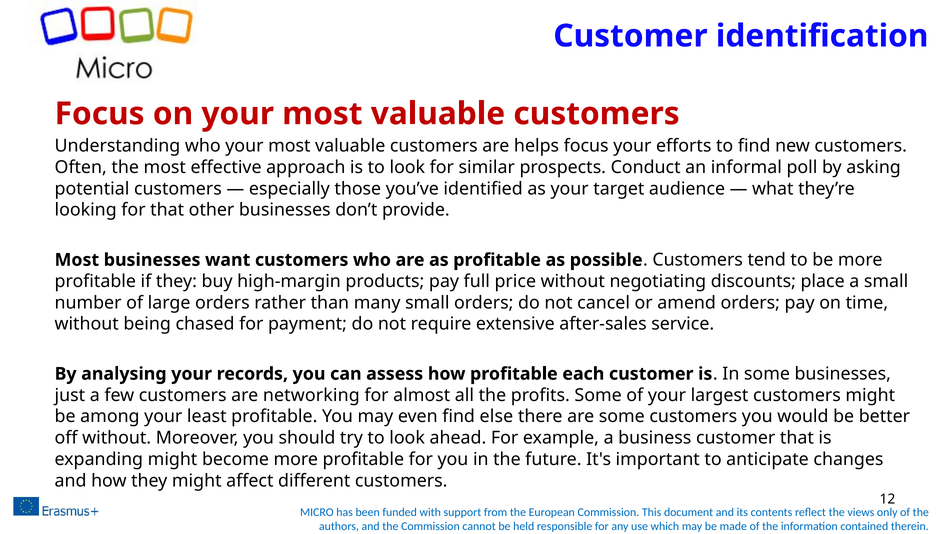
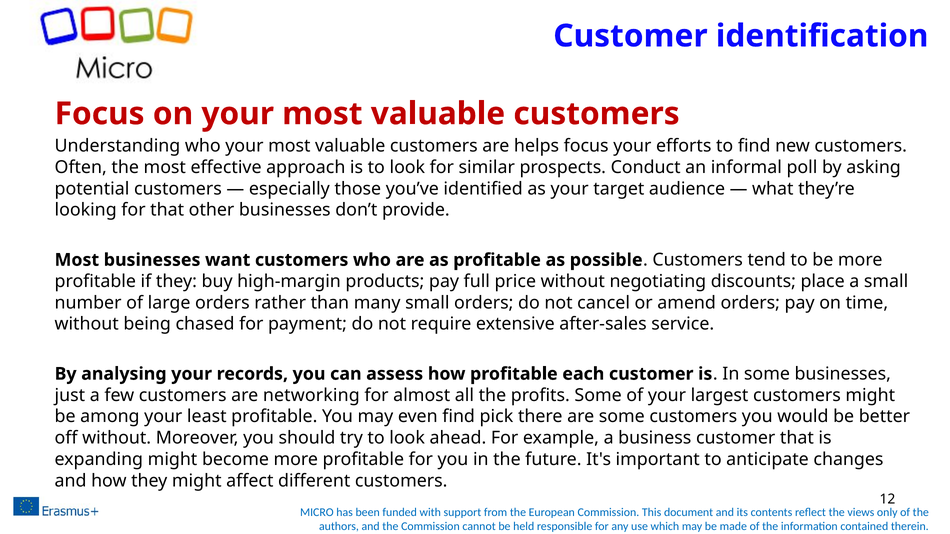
else: else -> pick
